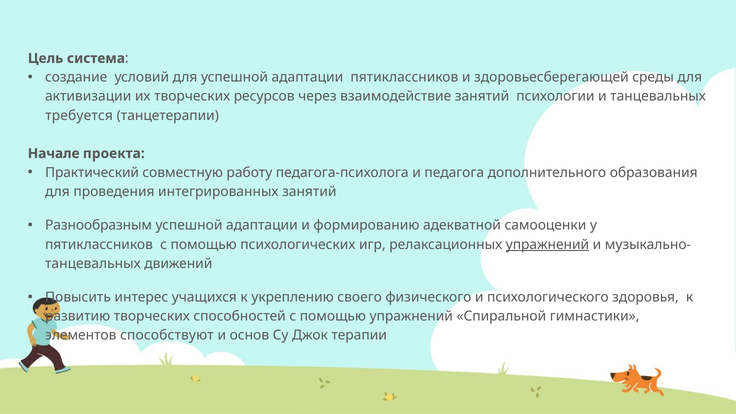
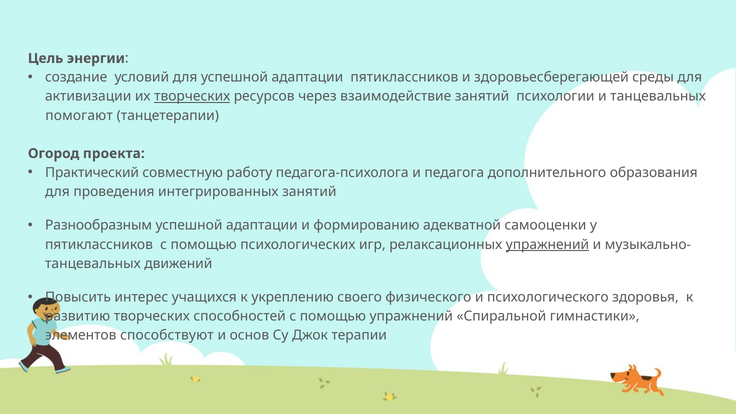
система: система -> энергии
творческих at (192, 96) underline: none -> present
требуется: требуется -> помогают
Начале: Начале -> Огород
